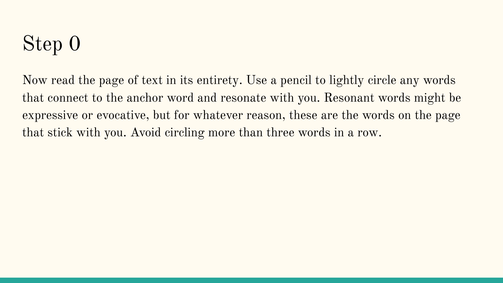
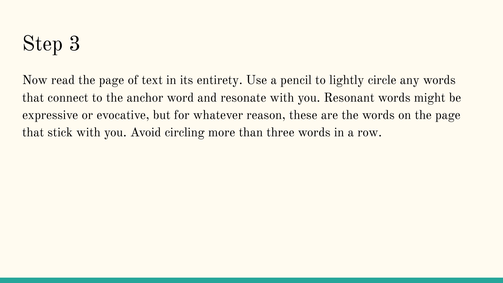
0: 0 -> 3
